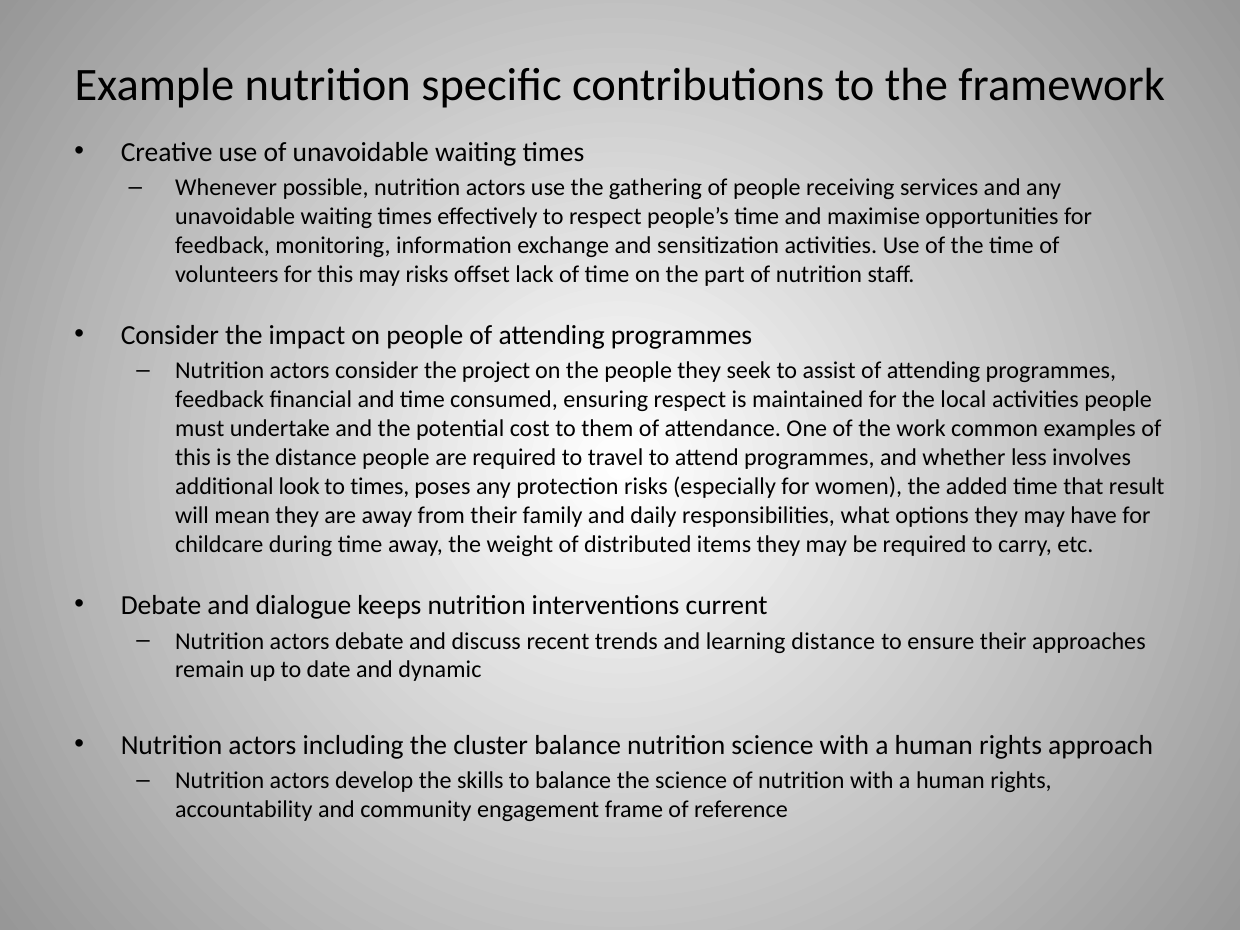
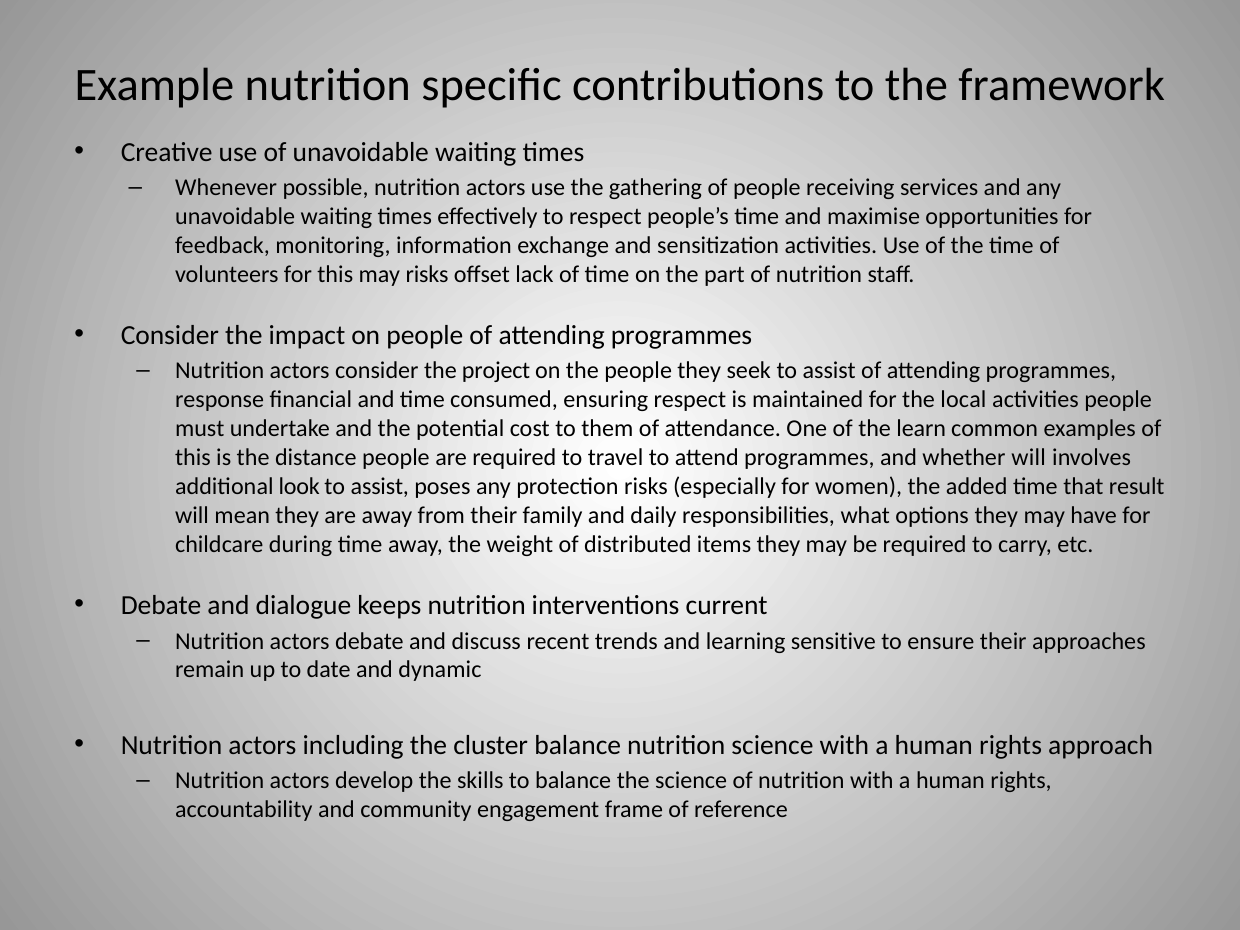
feedback at (220, 400): feedback -> response
work: work -> learn
whether less: less -> will
times at (380, 487): times -> assist
learning distance: distance -> sensitive
